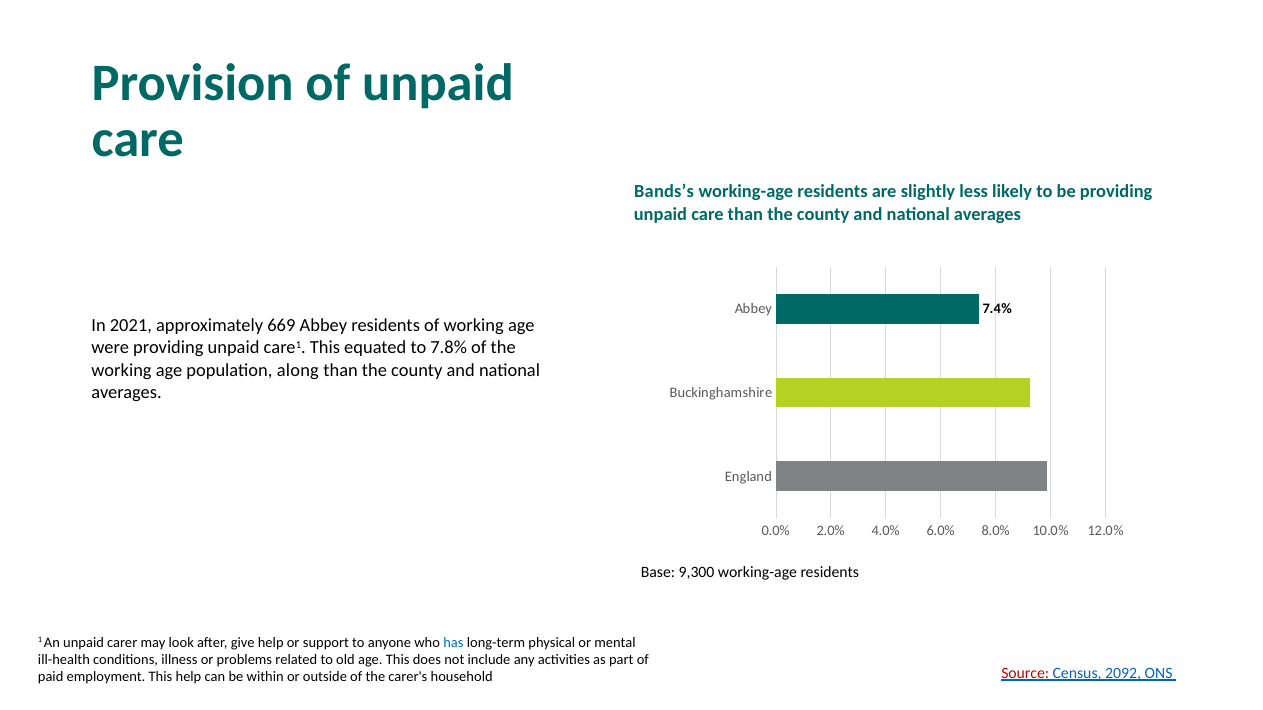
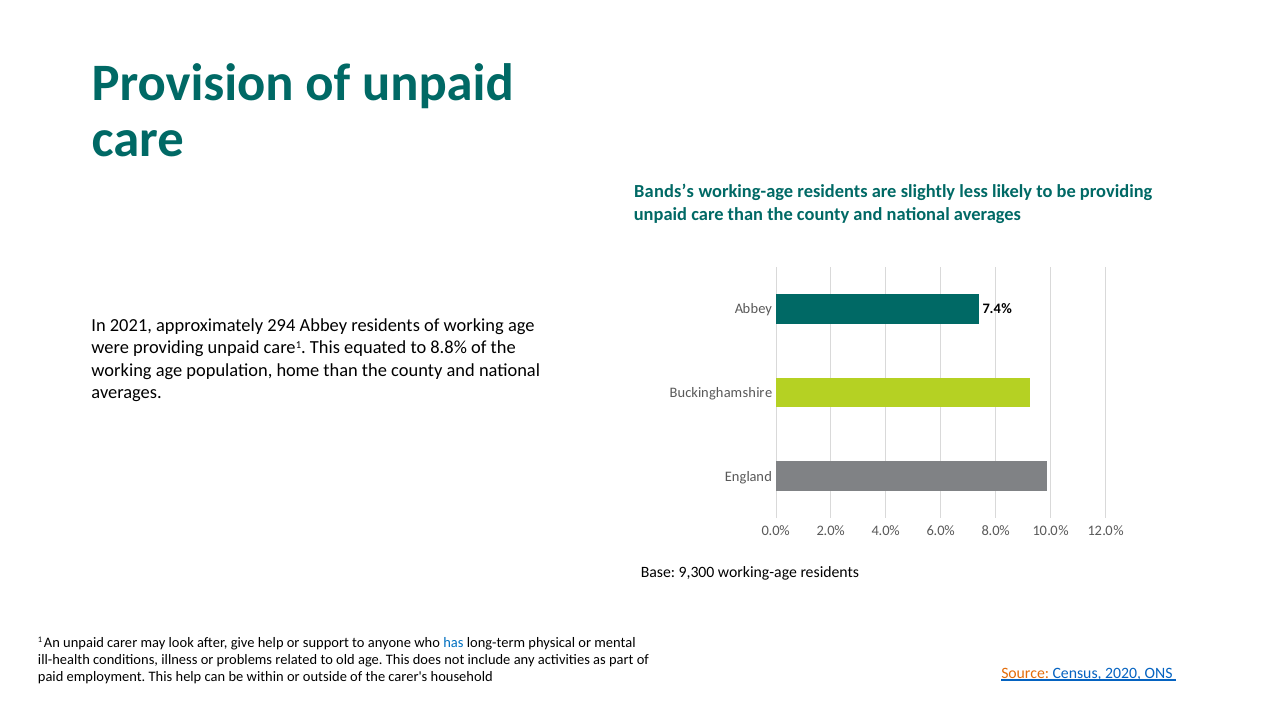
669: 669 -> 294
7.8%: 7.8% -> 8.8%
along: along -> home
Source colour: red -> orange
2092: 2092 -> 2020
